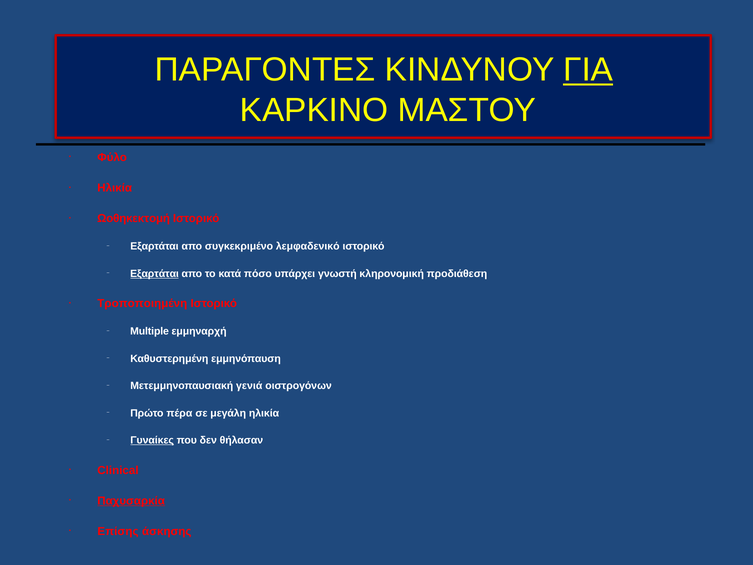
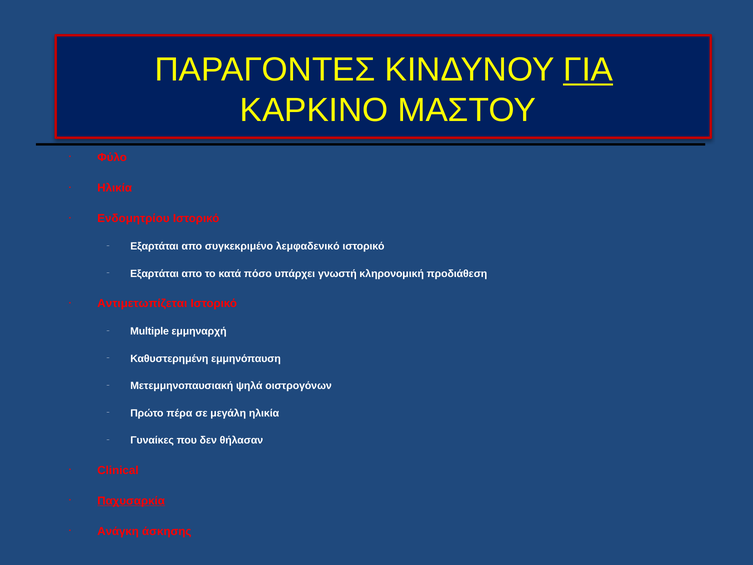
Ωοθηκεκτομή: Ωοθηκεκτομή -> Ενδομητρίου
Εξαρτάται at (155, 273) underline: present -> none
Τροποποιημένη: Τροποποιημένη -> Αντιμετωπίζεται
γενιά: γενιά -> ψηλά
Γυναίκες underline: present -> none
Επίσης: Επίσης -> Ανάγκη
